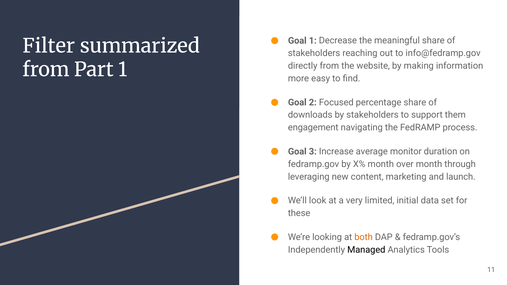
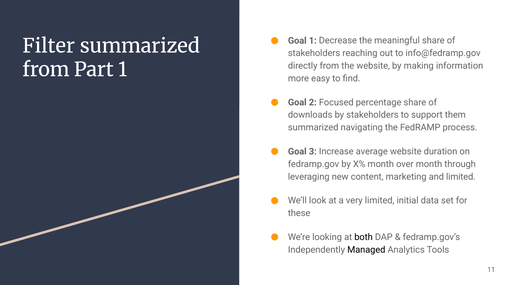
engagement at (313, 128): engagement -> summarized
average monitor: monitor -> website
and launch: launch -> limited
both colour: orange -> black
